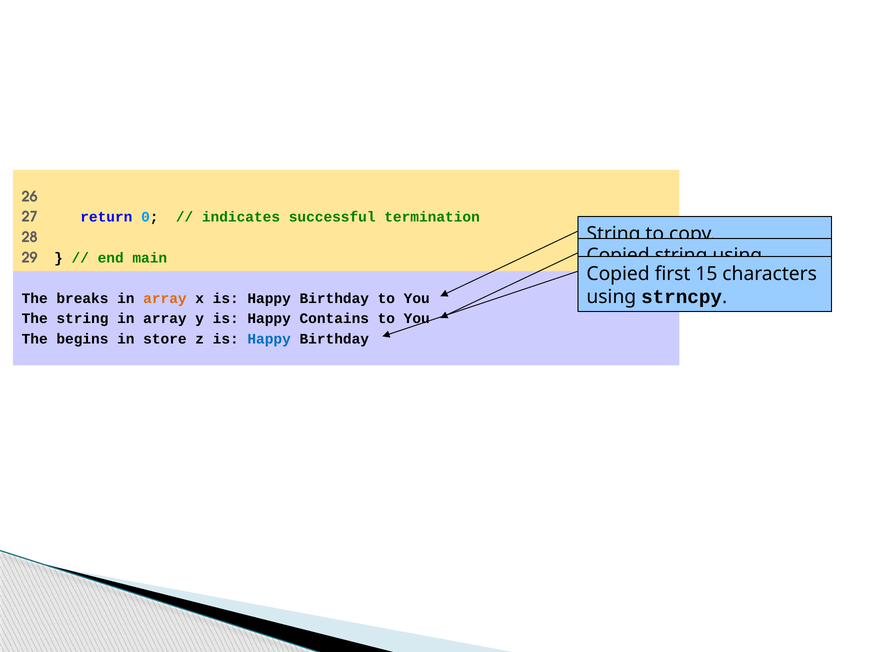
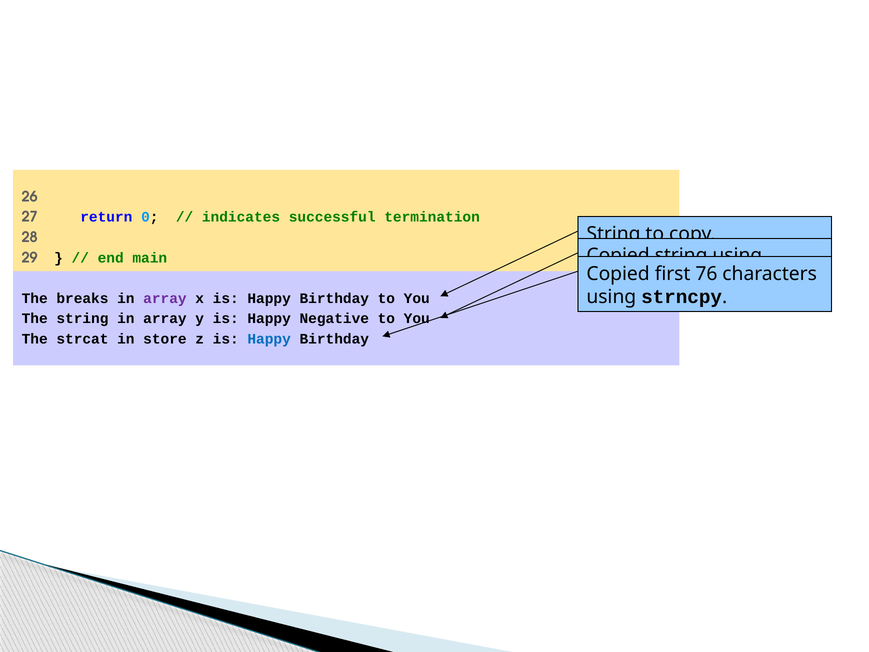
15: 15 -> 76
array at (165, 298) colour: orange -> purple
Contains: Contains -> Negative
begins: begins -> strcat
